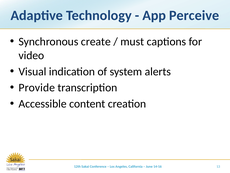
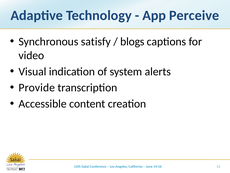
create: create -> satisfy
must: must -> blogs
